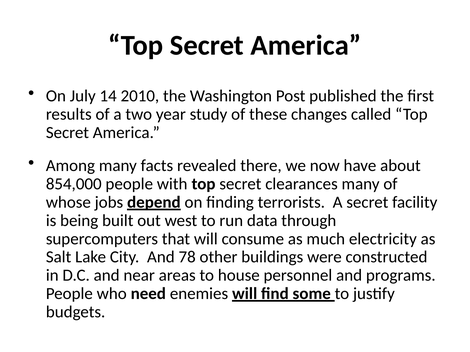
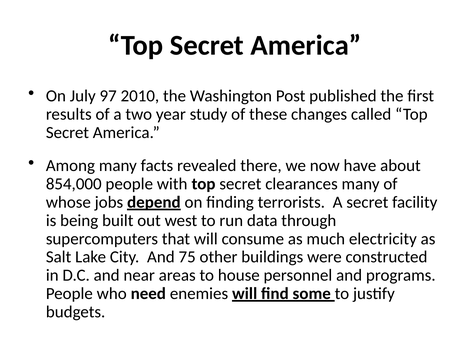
14: 14 -> 97
78: 78 -> 75
